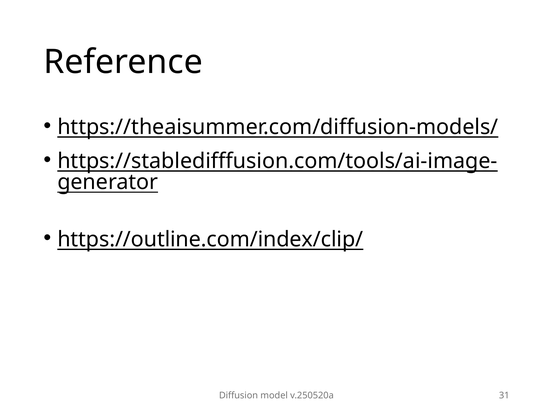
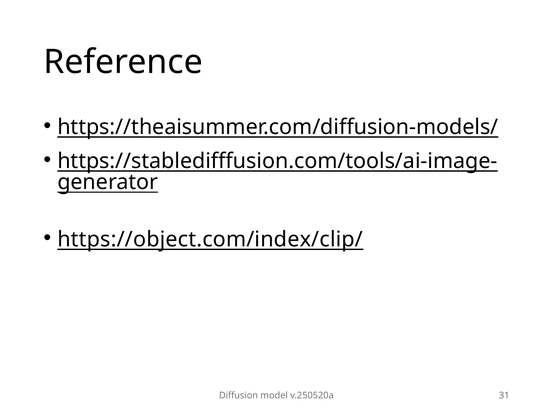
https://outline.com/index/clip/: https://outline.com/index/clip/ -> https://object.com/index/clip/
